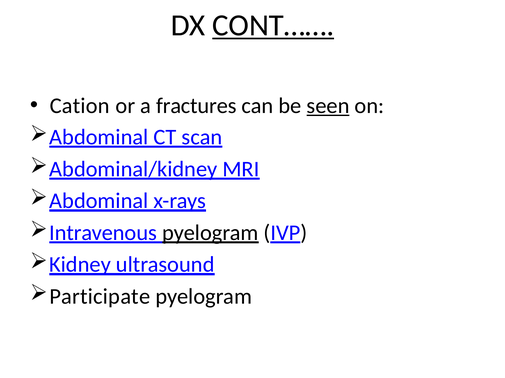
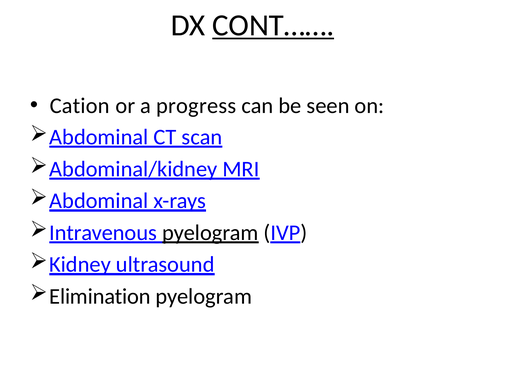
fractures: fractures -> progress
seen underline: present -> none
Participate: Participate -> Elimination
